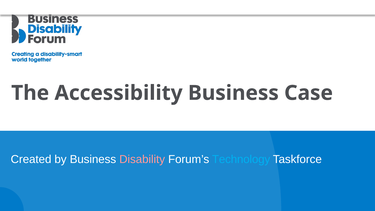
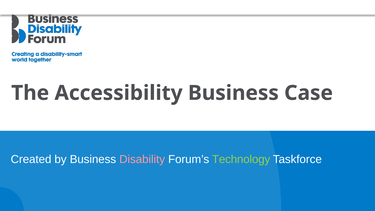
Technology colour: light blue -> light green
